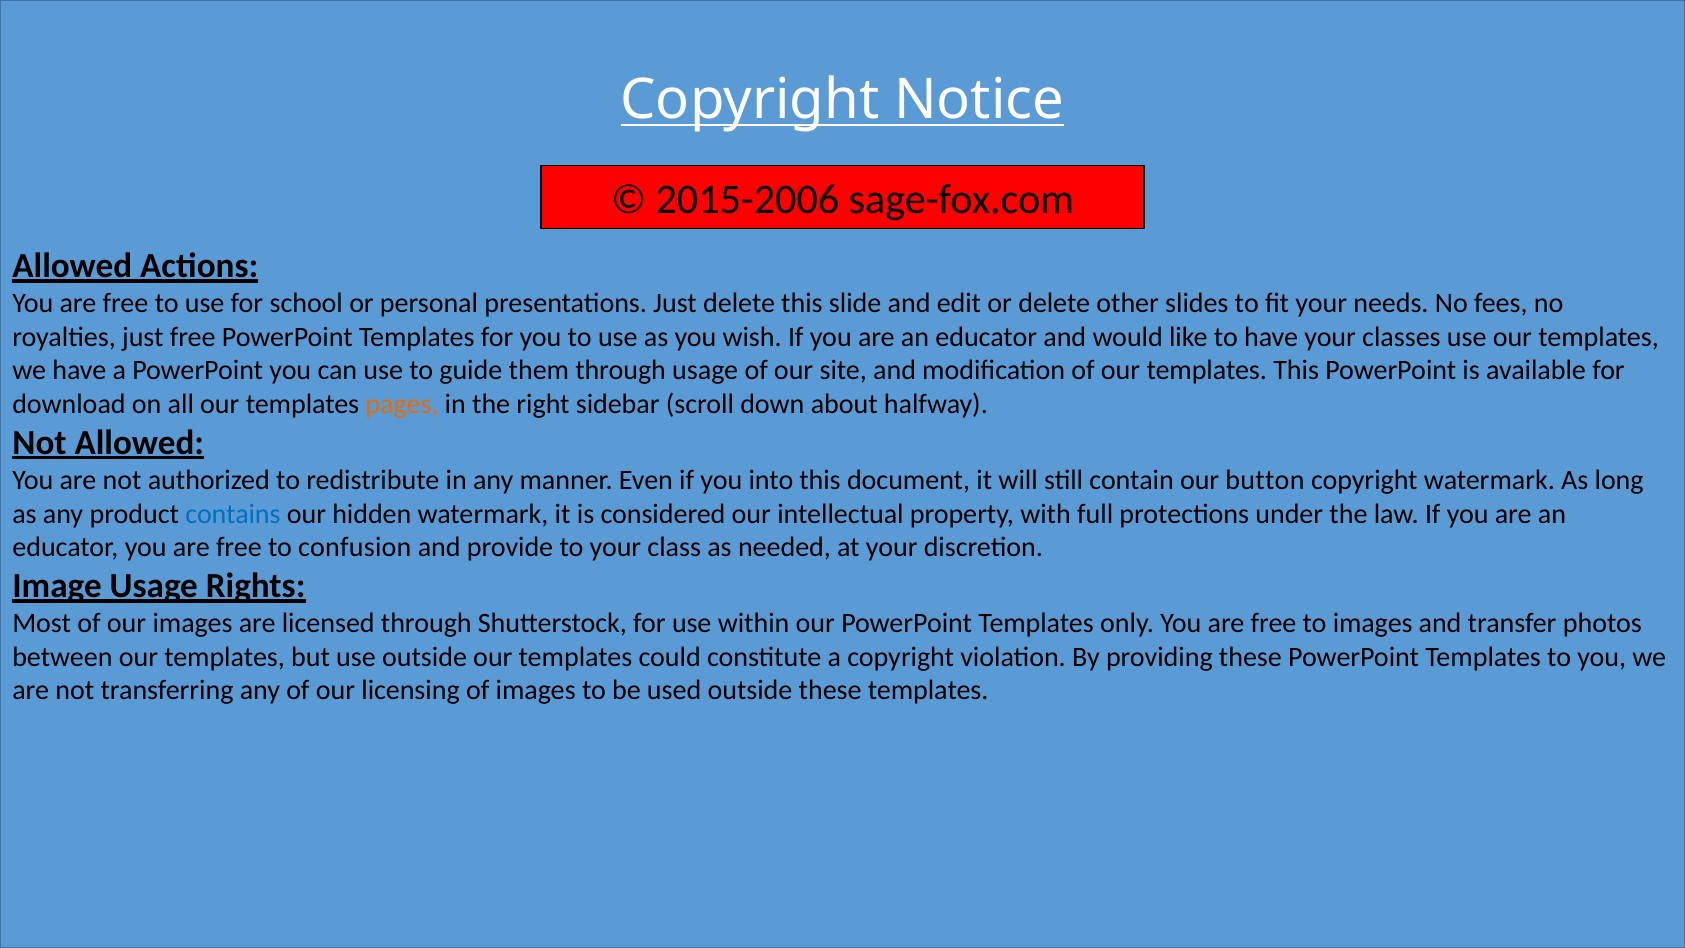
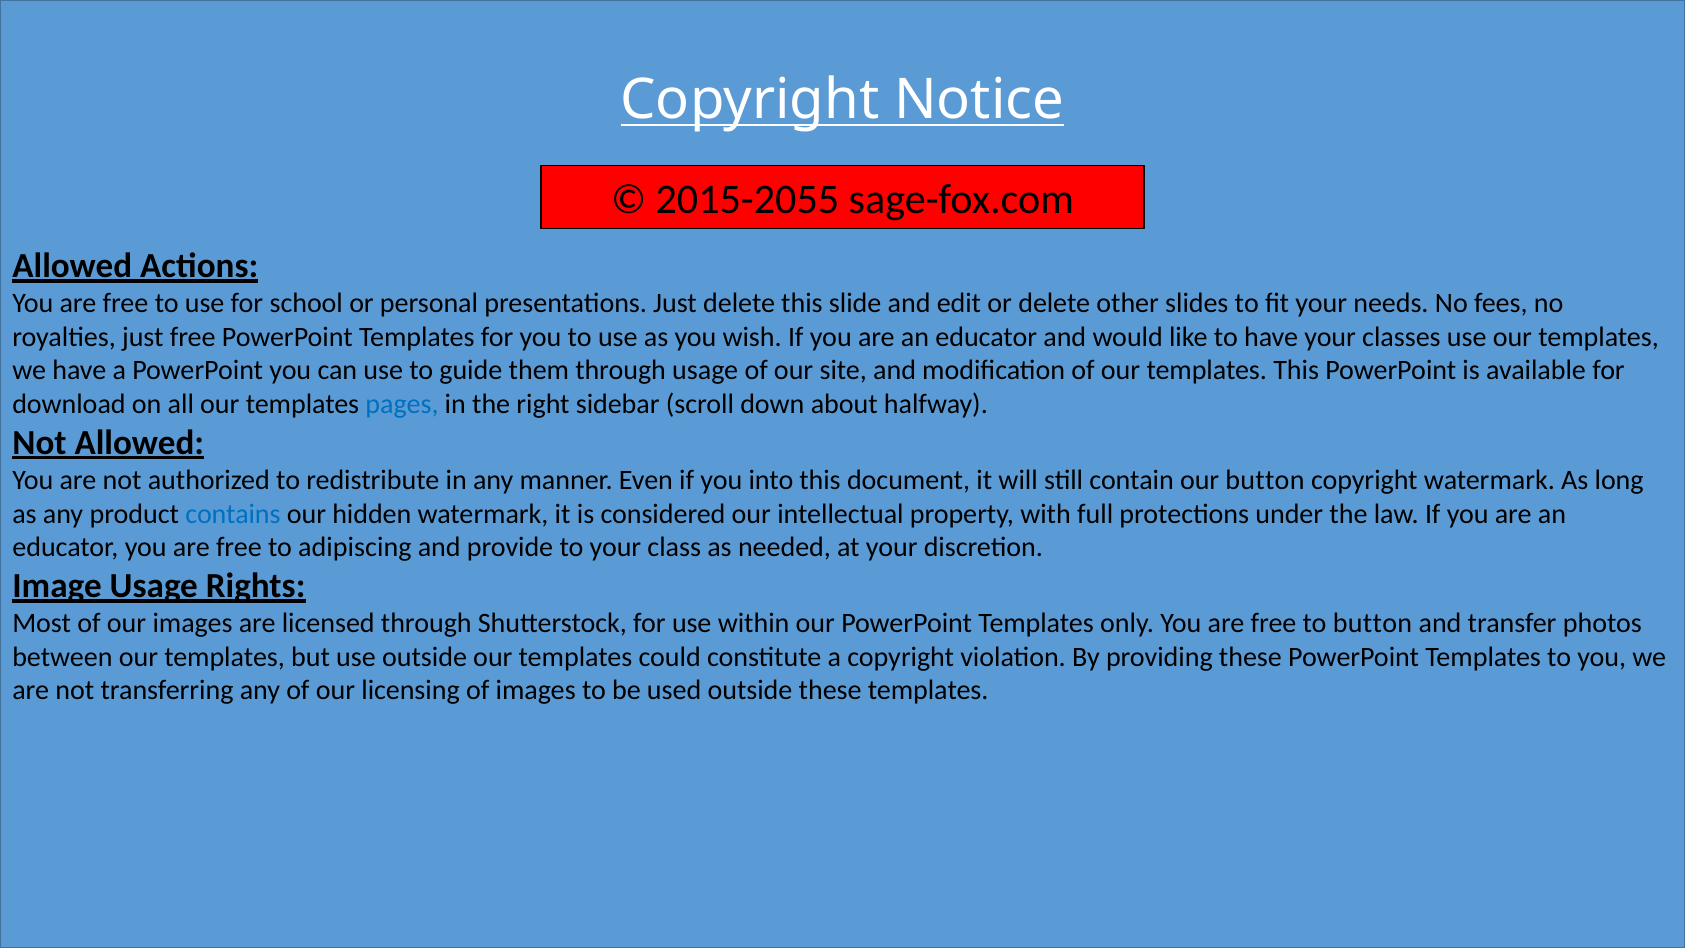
2015-2006: 2015-2006 -> 2015-2055
pages colour: orange -> blue
confusion: confusion -> adipiscing
to images: images -> button
